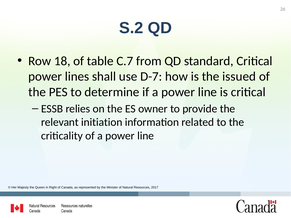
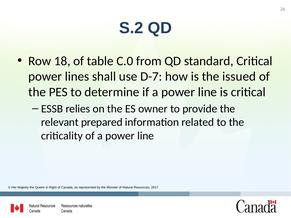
C.7: C.7 -> C.0
initiation: initiation -> prepared
